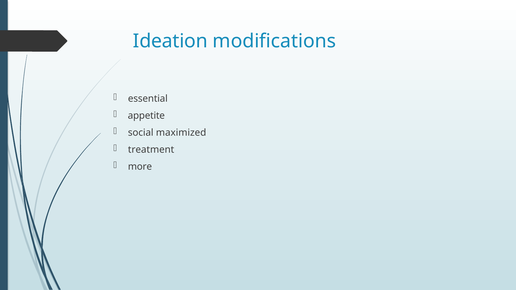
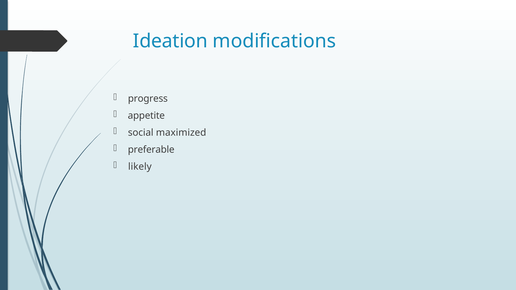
essential: essential -> progress
treatment: treatment -> preferable
more: more -> likely
